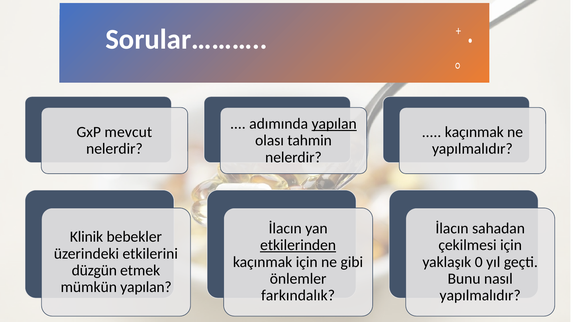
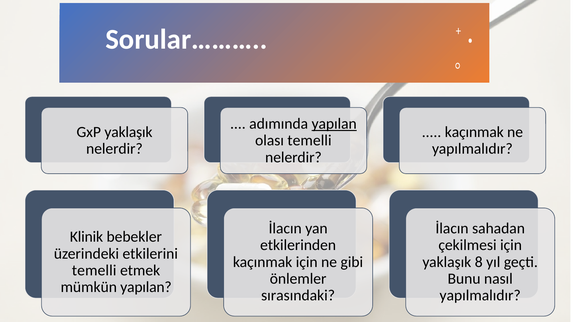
GxP mevcut: mevcut -> yaklaşık
olası tahmin: tahmin -> temelli
etkilerinden underline: present -> none
0: 0 -> 8
düzgün at (94, 271): düzgün -> temelli
farkındalık: farkındalık -> sırasındaki
